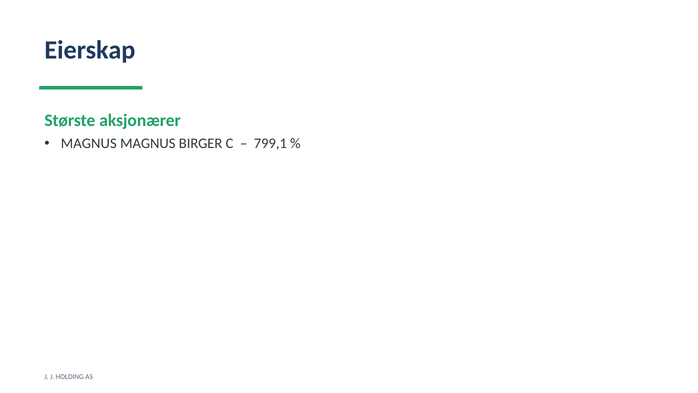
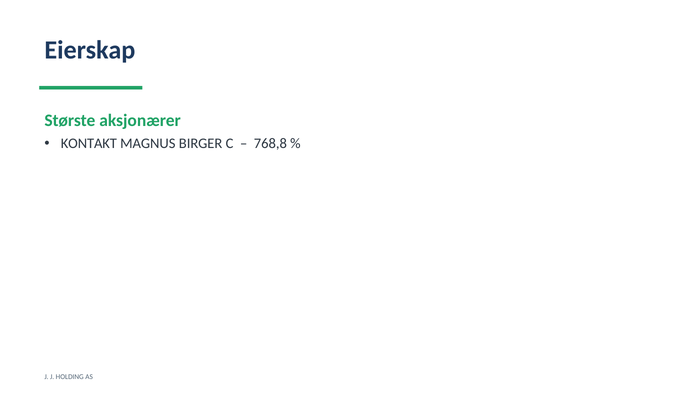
MAGNUS at (89, 144): MAGNUS -> KONTAKT
799,1: 799,1 -> 768,8
